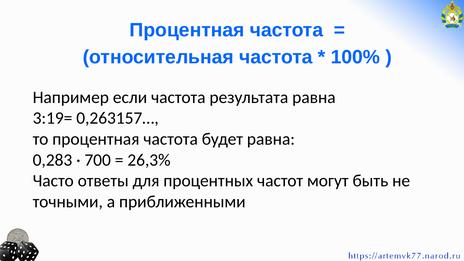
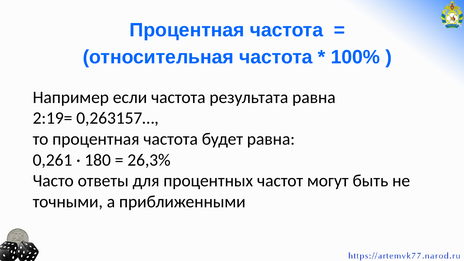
3:19=: 3:19= -> 2:19=
0,283: 0,283 -> 0,261
700: 700 -> 180
